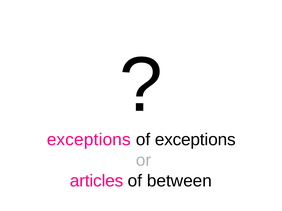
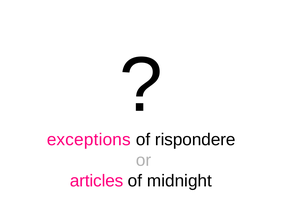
of exceptions: exceptions -> rispondere
between: between -> midnight
